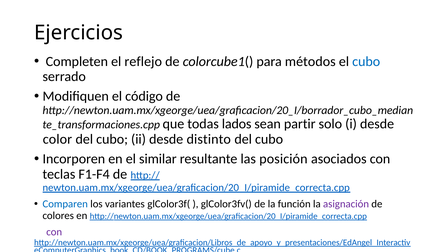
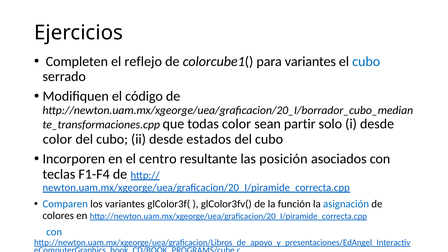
para métodos: métodos -> variantes
todas lados: lados -> color
distinto: distinto -> estados
similar: similar -> centro
asignación colour: purple -> blue
con at (54, 232) colour: purple -> blue
